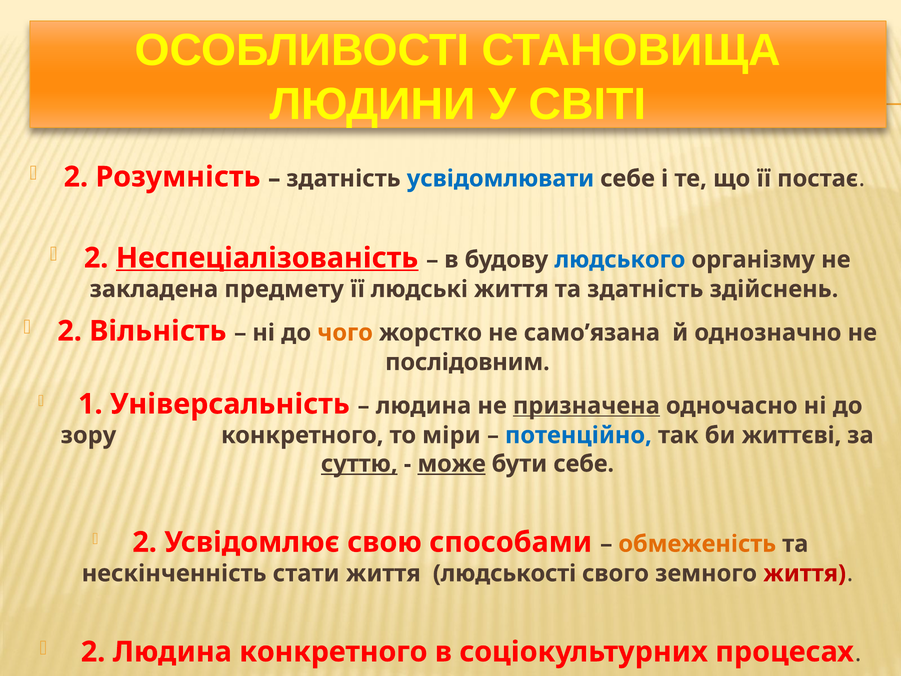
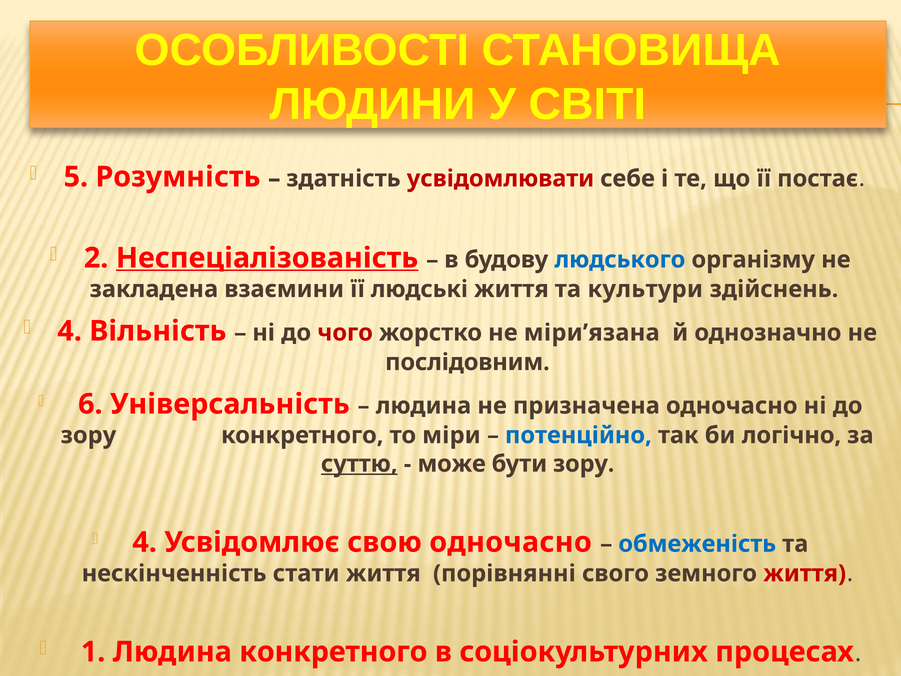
2 at (76, 177): 2 -> 5
усвідомлювати colour: blue -> red
предмету: предмету -> взаємини
та здатність: здатність -> культури
2 at (70, 331): 2 -> 4
чого colour: orange -> red
само’язана: само’язана -> міри’язана
1: 1 -> 6
призначена underline: present -> none
життєві: життєві -> логічно
може underline: present -> none
бути себе: себе -> зору
2 at (145, 542): 2 -> 4
свою способами: способами -> одночасно
обмеженість colour: orange -> blue
людськості: людськості -> порівнянні
2 at (93, 652): 2 -> 1
